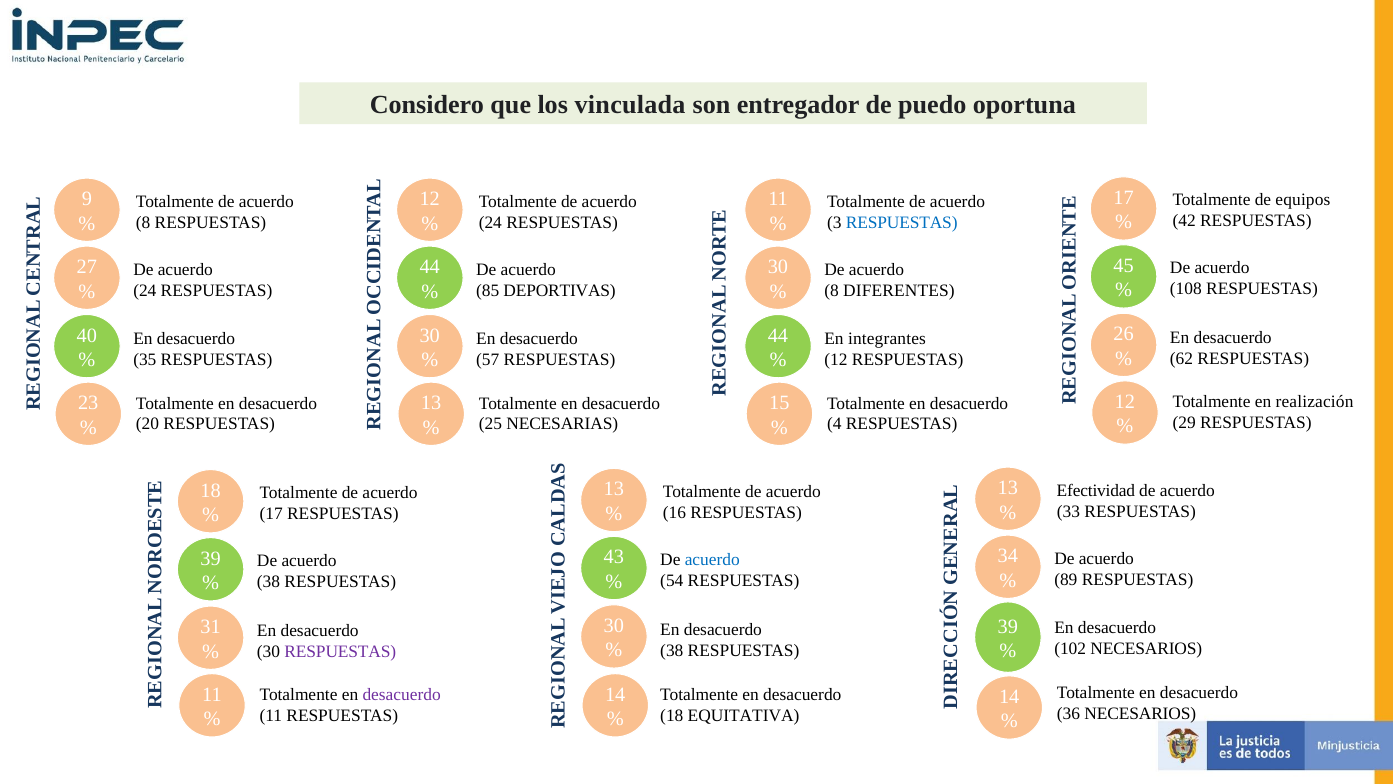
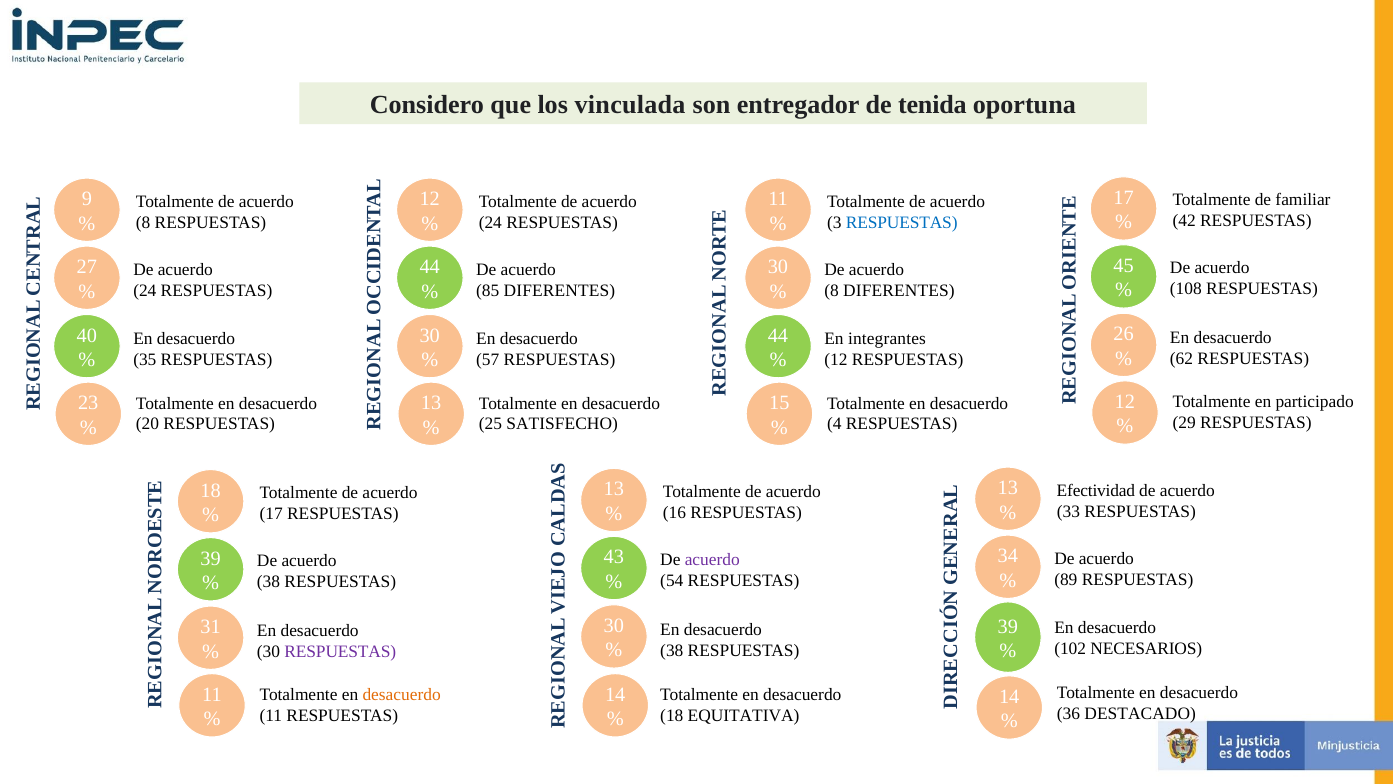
puedo: puedo -> tenida
equipos: equipos -> familiar
85 DEPORTIVAS: DEPORTIVAS -> DIFERENTES
realización: realización -> participado
NECESARIAS: NECESARIAS -> SATISFECHO
acuerdo at (712, 559) colour: blue -> purple
desacuerdo at (402, 694) colour: purple -> orange
36 NECESARIOS: NECESARIOS -> DESTACADO
